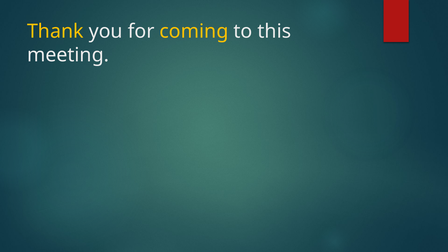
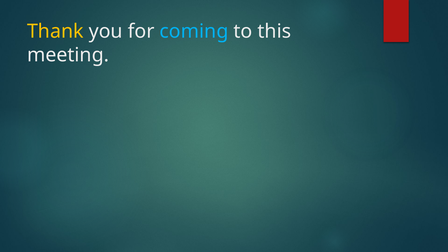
coming colour: yellow -> light blue
